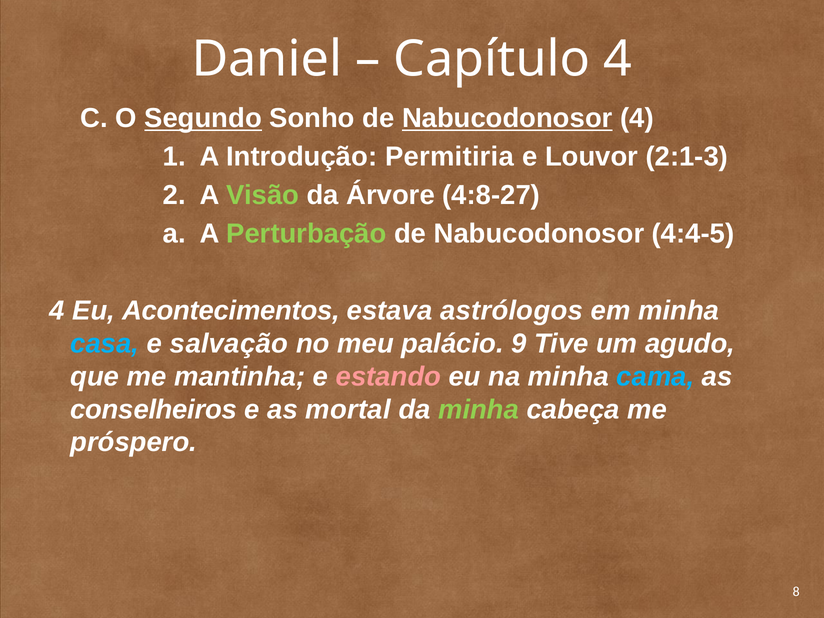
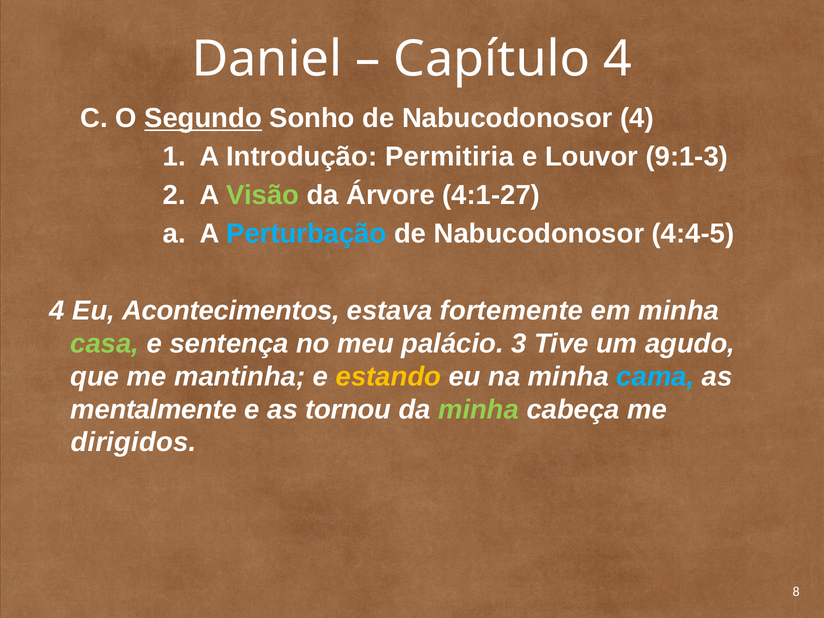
Nabucodonosor at (507, 118) underline: present -> none
2:1-3: 2:1-3 -> 9:1-3
4:8-27: 4:8-27 -> 4:1-27
Perturbação colour: light green -> light blue
astrólogos: astrólogos -> fortemente
casa colour: light blue -> light green
salvação: salvação -> sentença
9: 9 -> 3
estando colour: pink -> yellow
conselheiros: conselheiros -> mentalmente
mortal: mortal -> tornou
próspero: próspero -> dirigidos
